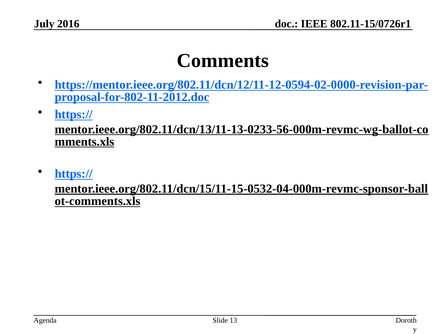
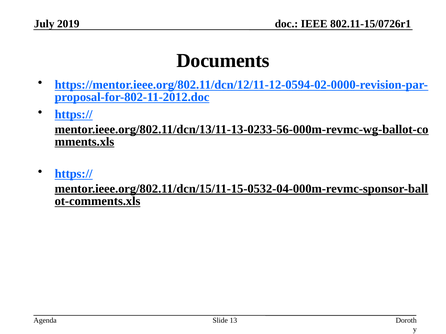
2016: 2016 -> 2019
Comments: Comments -> Documents
